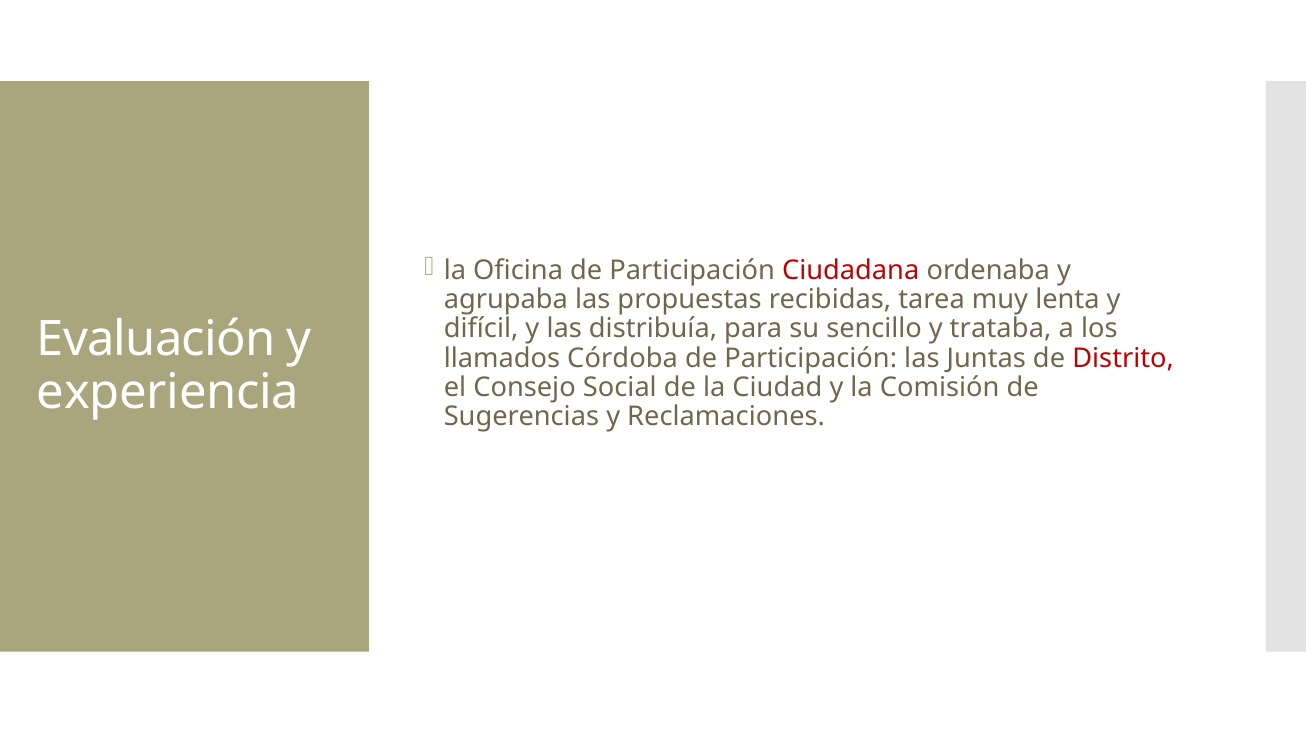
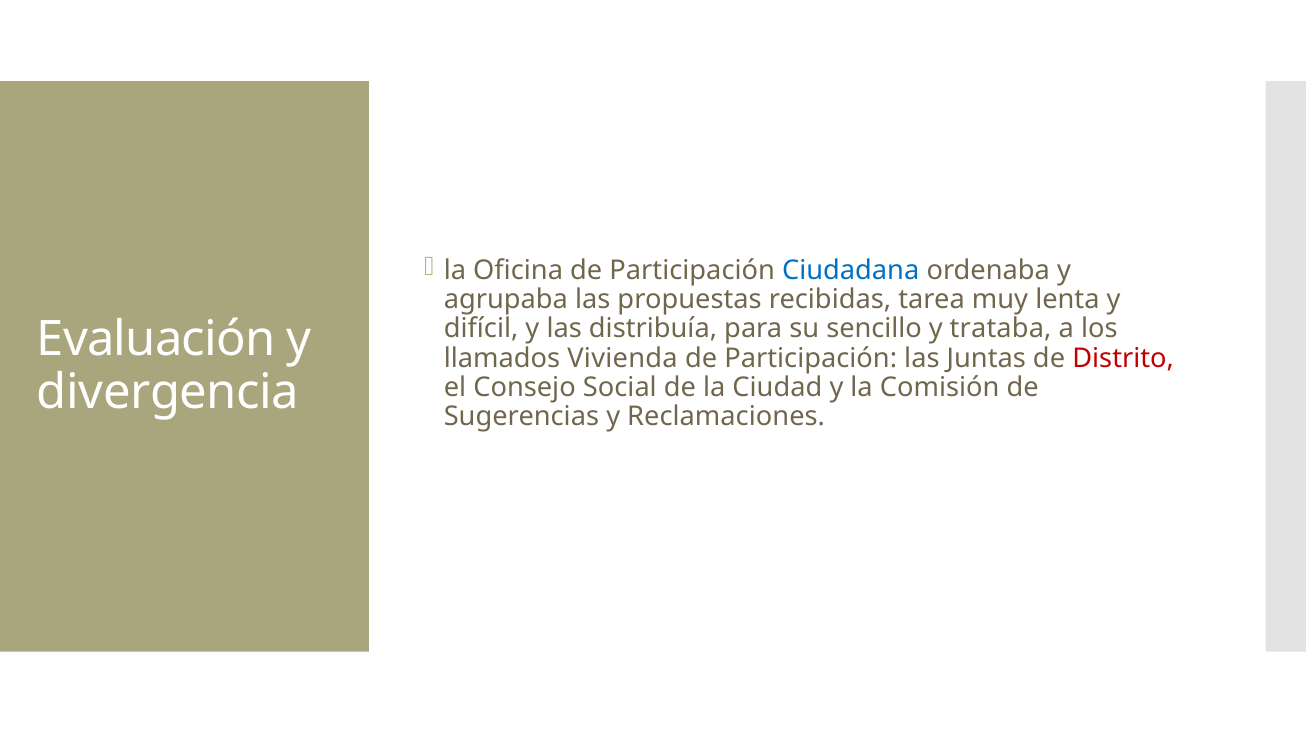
Ciudadana colour: red -> blue
Córdoba: Córdoba -> Vivienda
experiencia: experiencia -> divergencia
